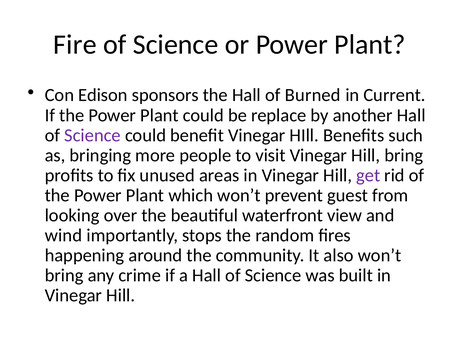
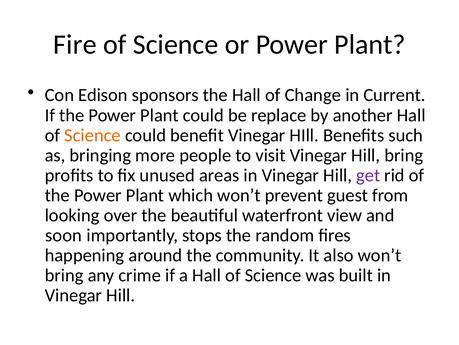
Burned: Burned -> Change
Science at (93, 135) colour: purple -> orange
wind: wind -> soon
